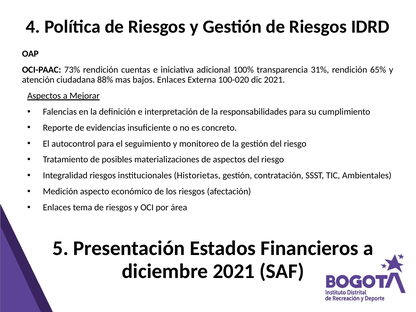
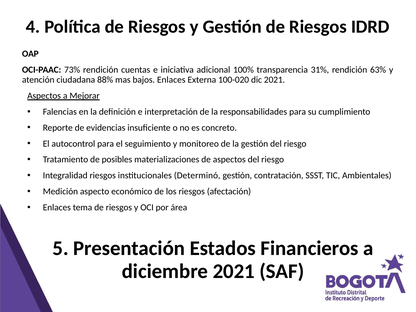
65%: 65% -> 63%
Historietas: Historietas -> Determinó
